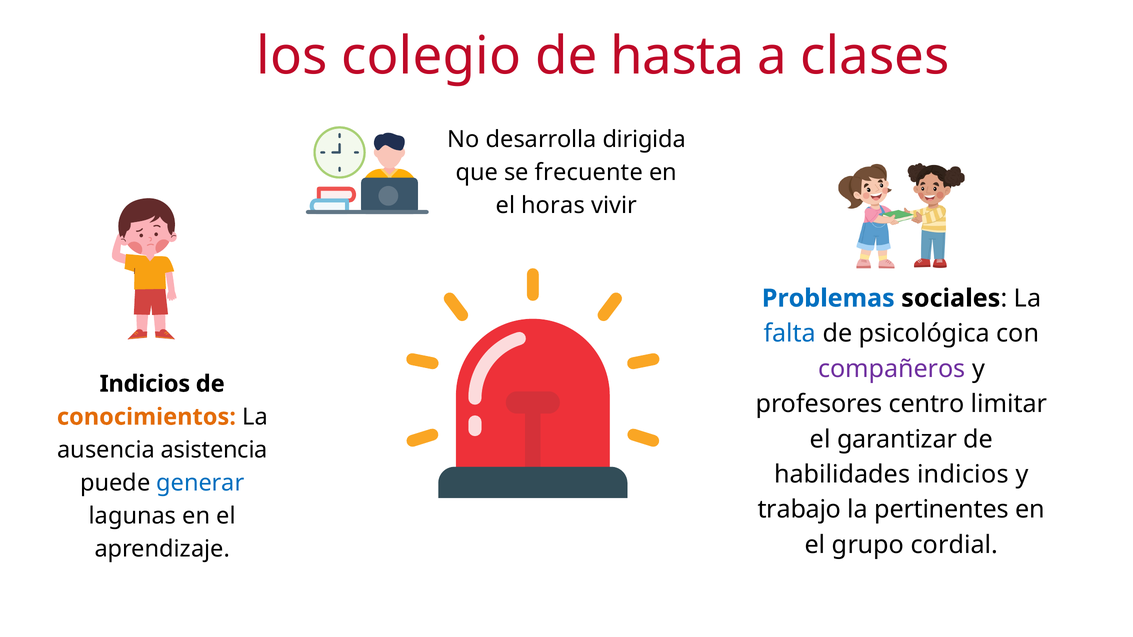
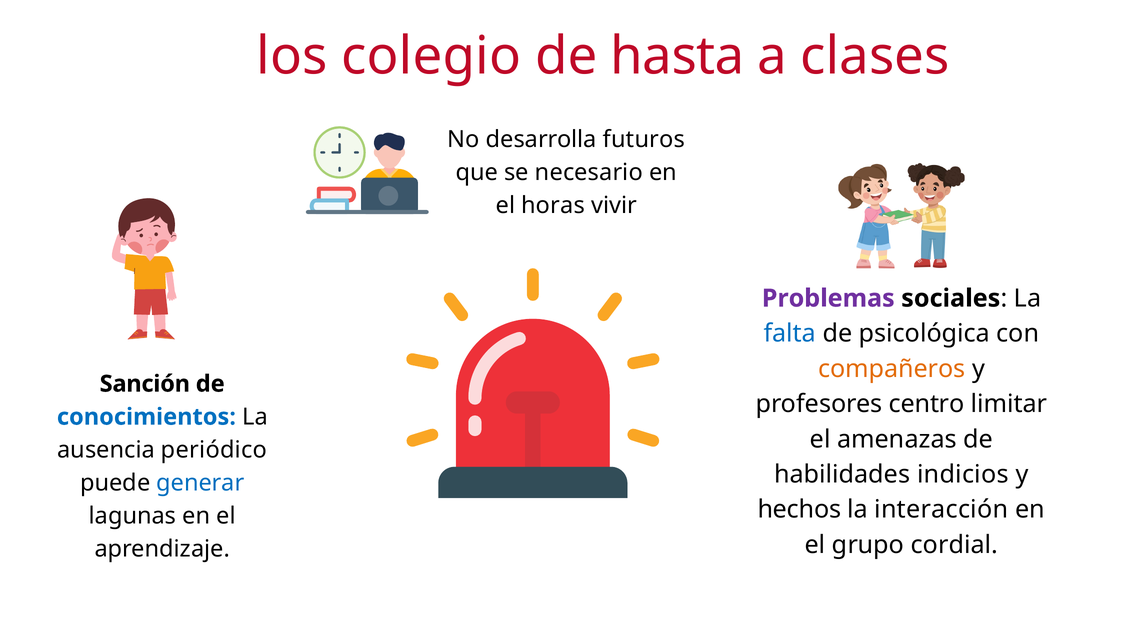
dirigida: dirigida -> futuros
frecuente: frecuente -> necesario
Problemas colour: blue -> purple
compañeros colour: purple -> orange
Indicios at (145, 384): Indicios -> Sanción
conocimientos colour: orange -> blue
garantizar: garantizar -> amenazas
asistencia: asistencia -> periódico
trabajo: trabajo -> hechos
pertinentes: pertinentes -> interacción
